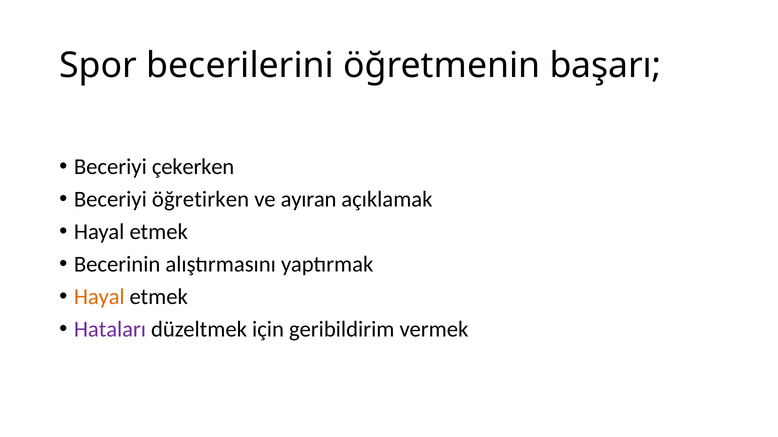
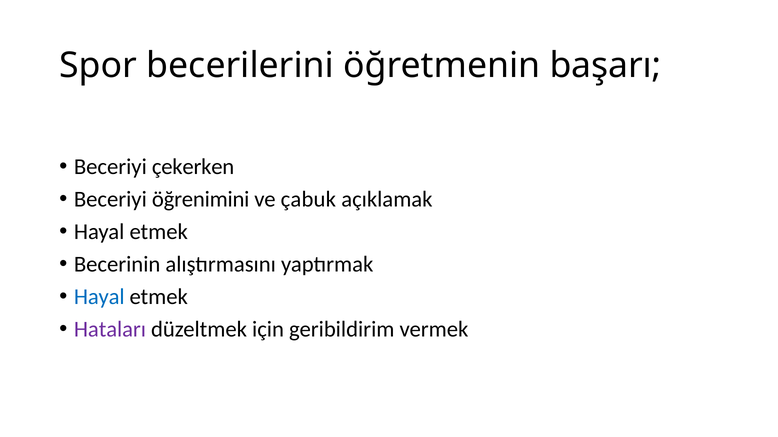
öğretirken: öğretirken -> öğrenimini
ayıran: ayıran -> çabuk
Hayal at (99, 297) colour: orange -> blue
